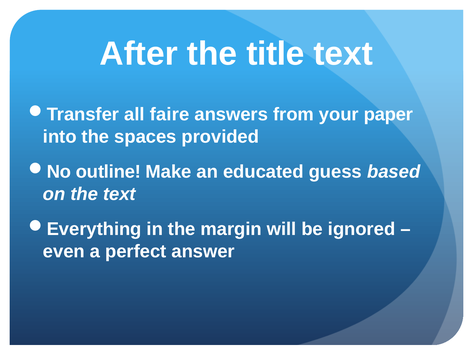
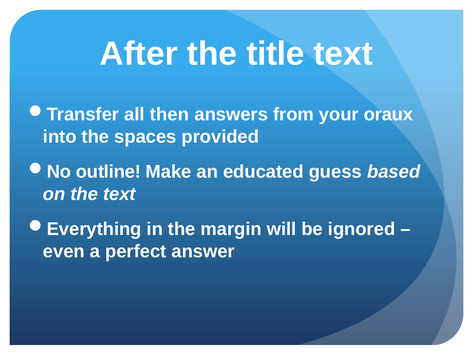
faire: faire -> then
paper: paper -> oraux
